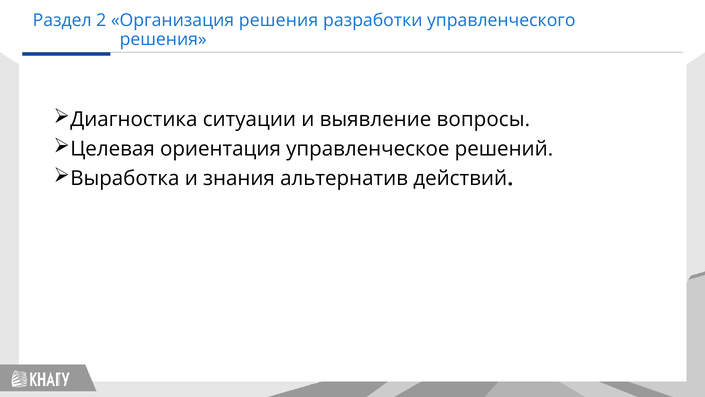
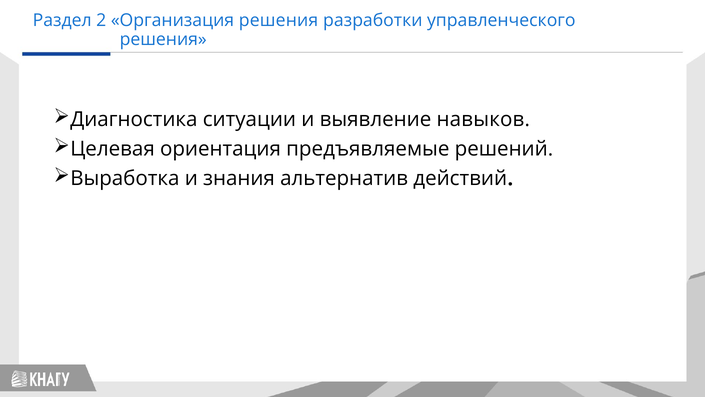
вопросы: вопросы -> навыков
управленческое: управленческое -> предъявляемые
